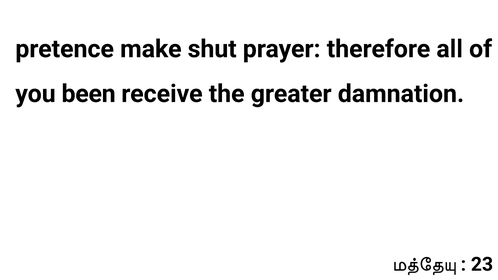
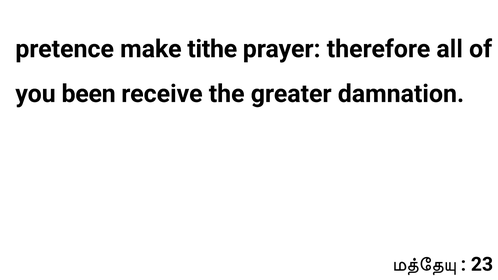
shut: shut -> tithe
